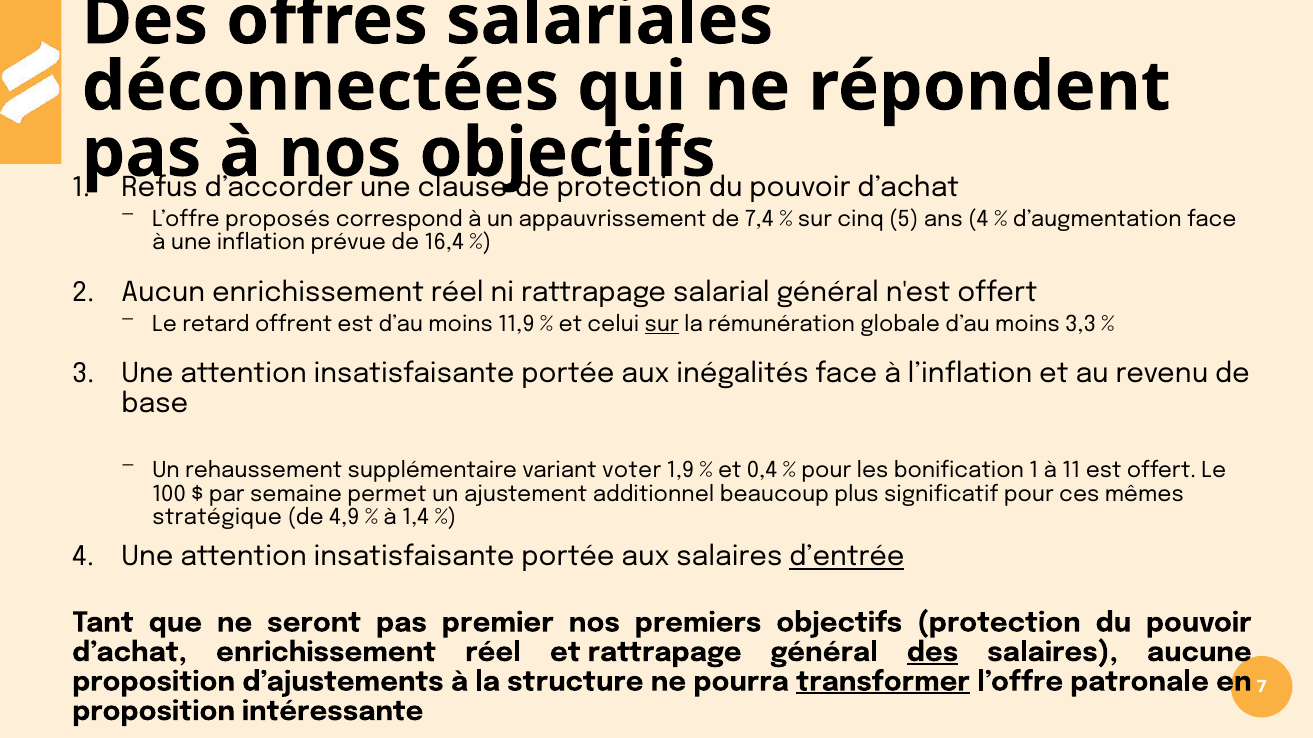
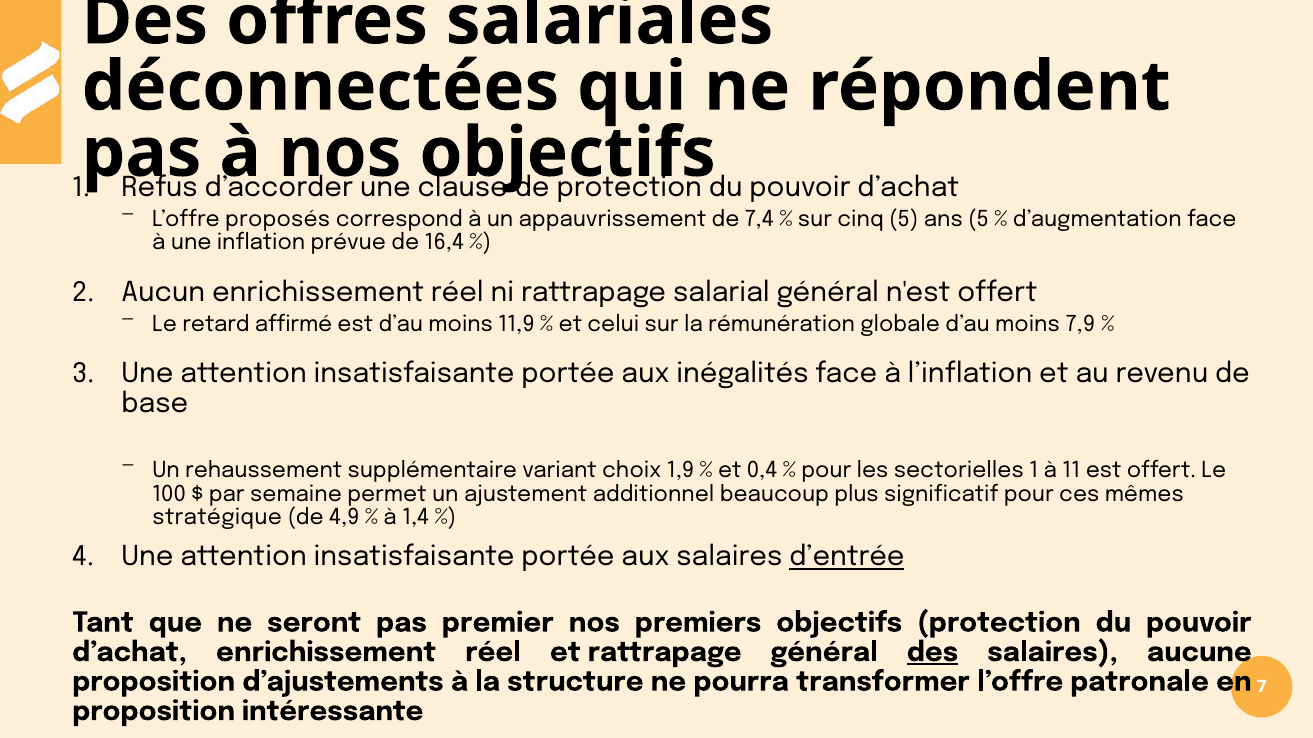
ans 4: 4 -> 5
offrent: offrent -> affirmé
sur at (662, 324) underline: present -> none
3,3: 3,3 -> 7,9
voter: voter -> choix
bonification: bonification -> sectorielles
transformer underline: present -> none
